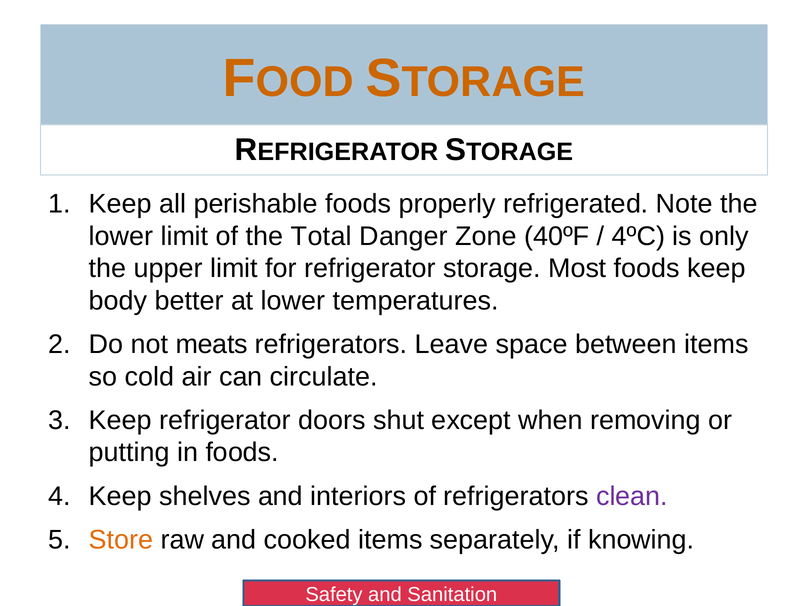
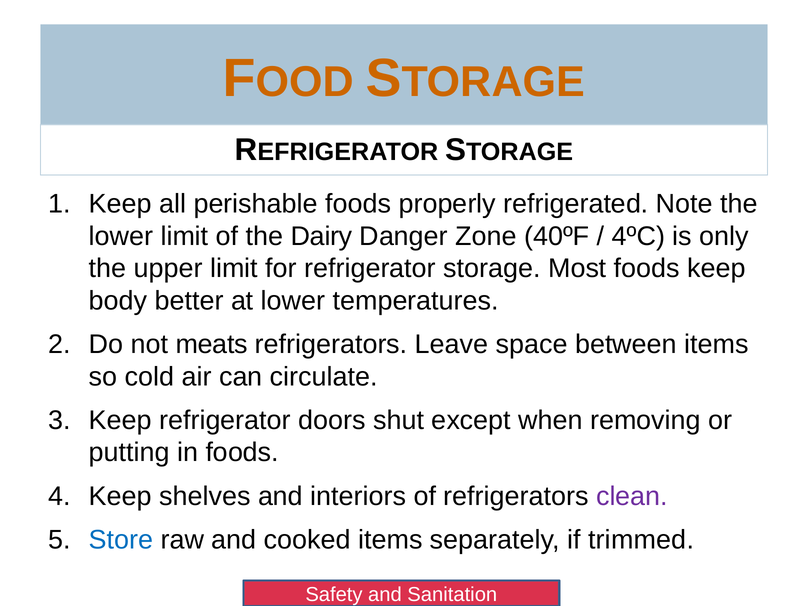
Total: Total -> Dairy
Store colour: orange -> blue
knowing: knowing -> trimmed
